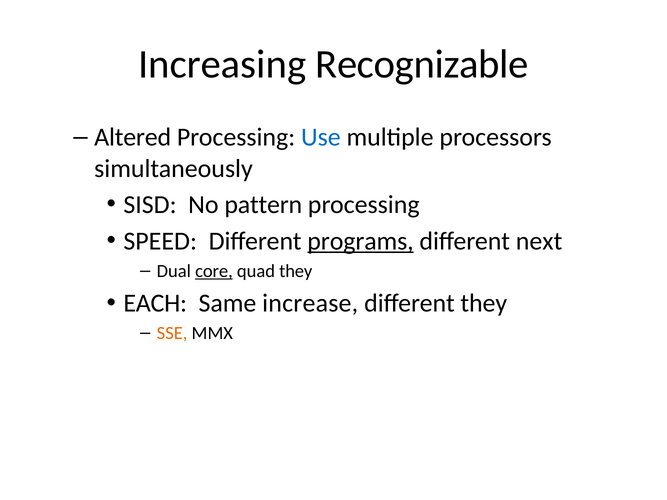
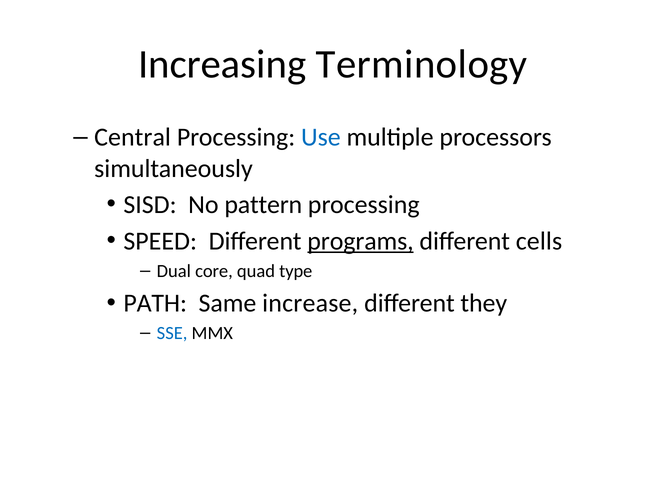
Recognizable: Recognizable -> Terminology
Altered: Altered -> Central
next: next -> cells
core underline: present -> none
quad they: they -> type
EACH: EACH -> PATH
SSE colour: orange -> blue
